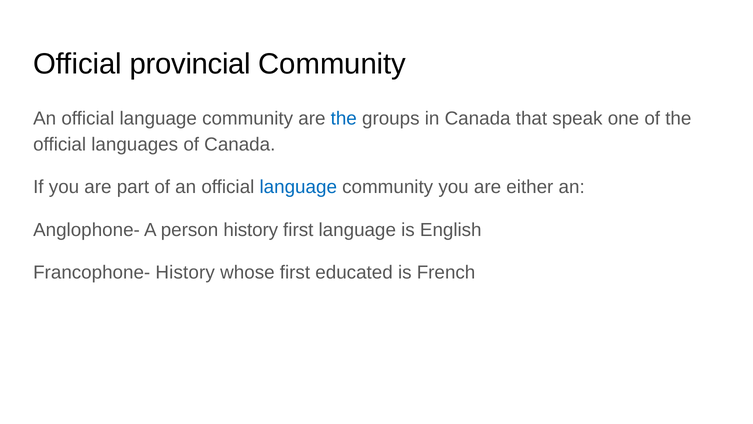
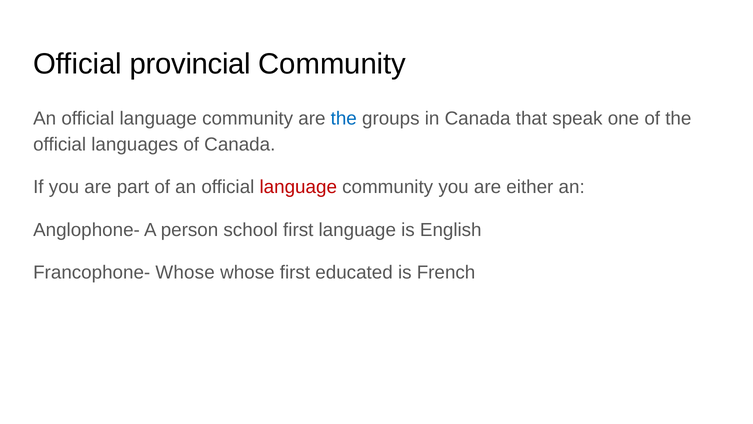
language at (298, 187) colour: blue -> red
person history: history -> school
Francophone- History: History -> Whose
